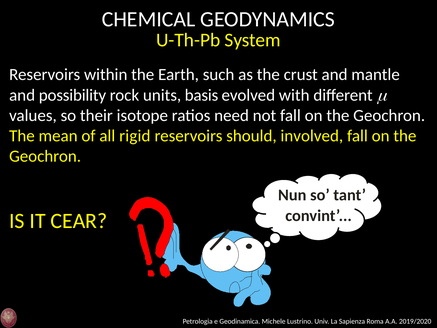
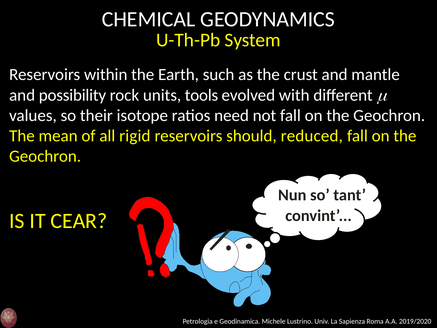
basis: basis -> tools
involved: involved -> reduced
